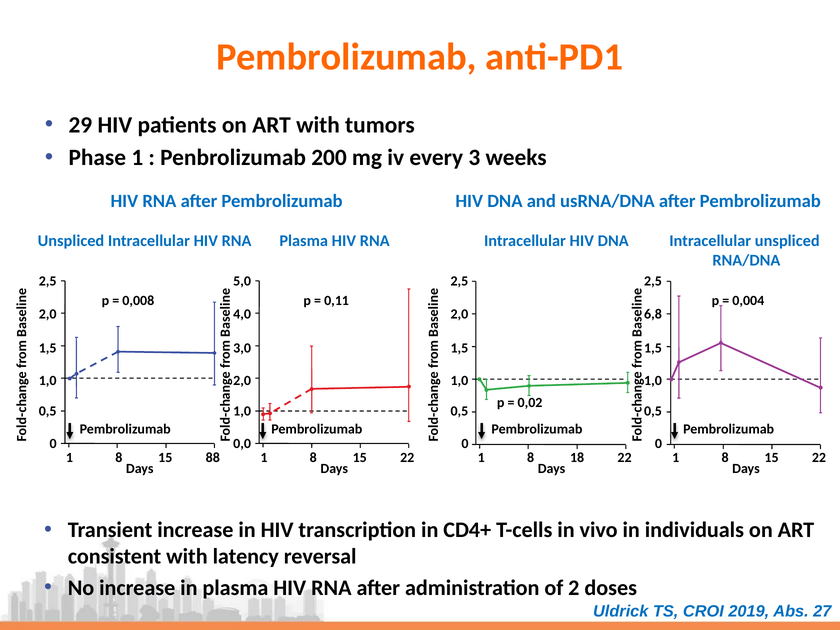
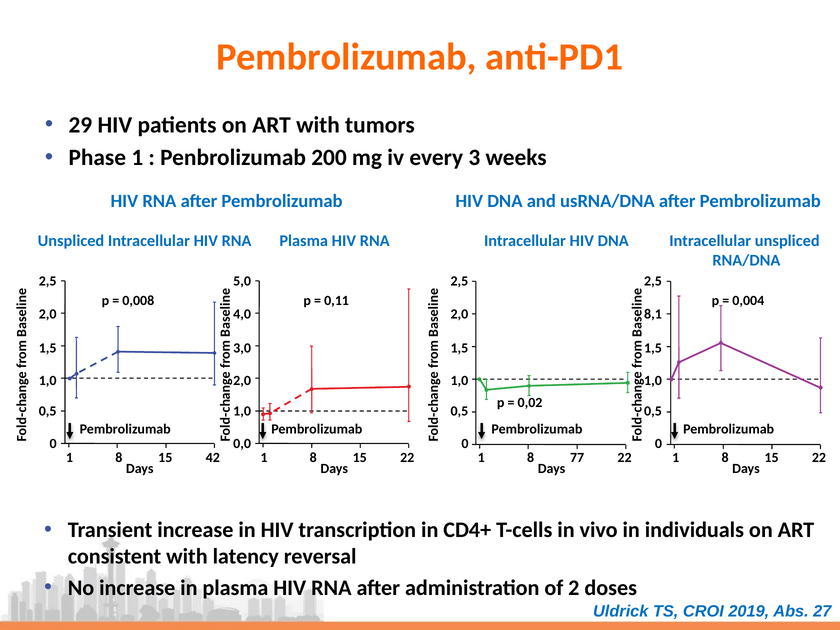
6,8: 6,8 -> 8,1
88: 88 -> 42
18: 18 -> 77
